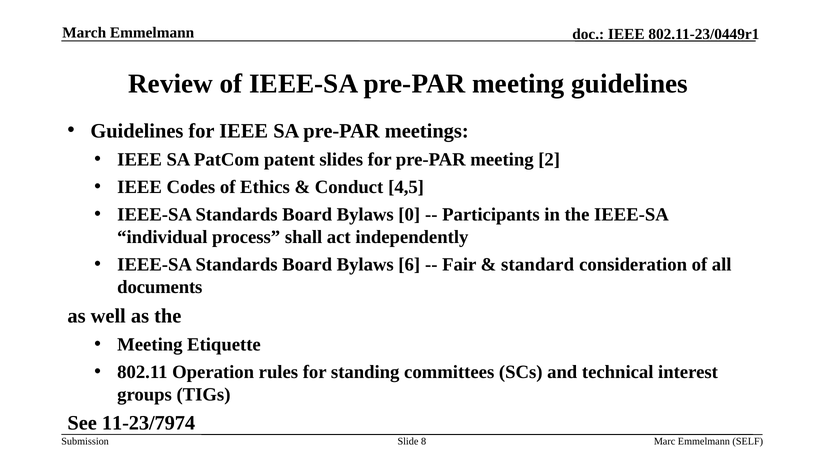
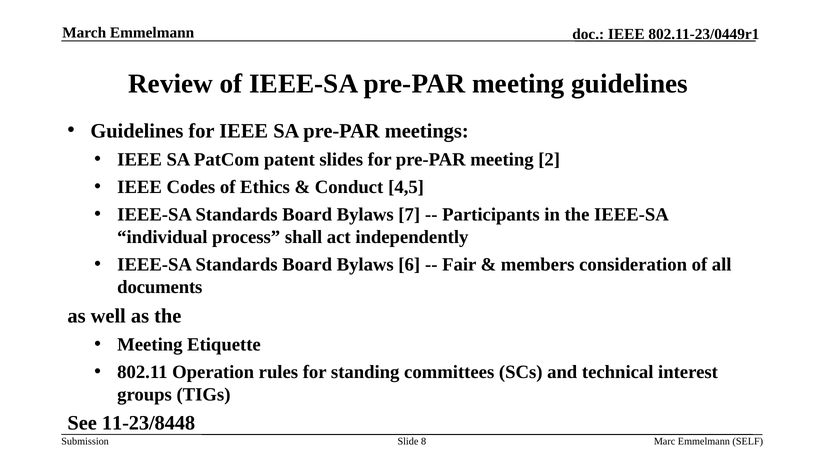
0: 0 -> 7
standard: standard -> members
11-23/7974: 11-23/7974 -> 11-23/8448
